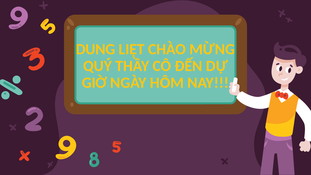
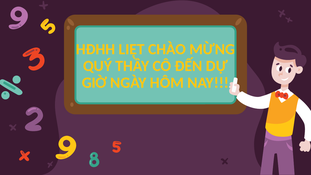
DUNG: DUNG -> HĐHH
